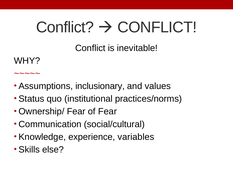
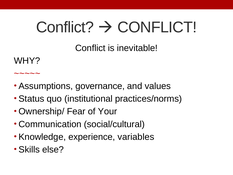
inclusionary: inclusionary -> governance
of Fear: Fear -> Your
